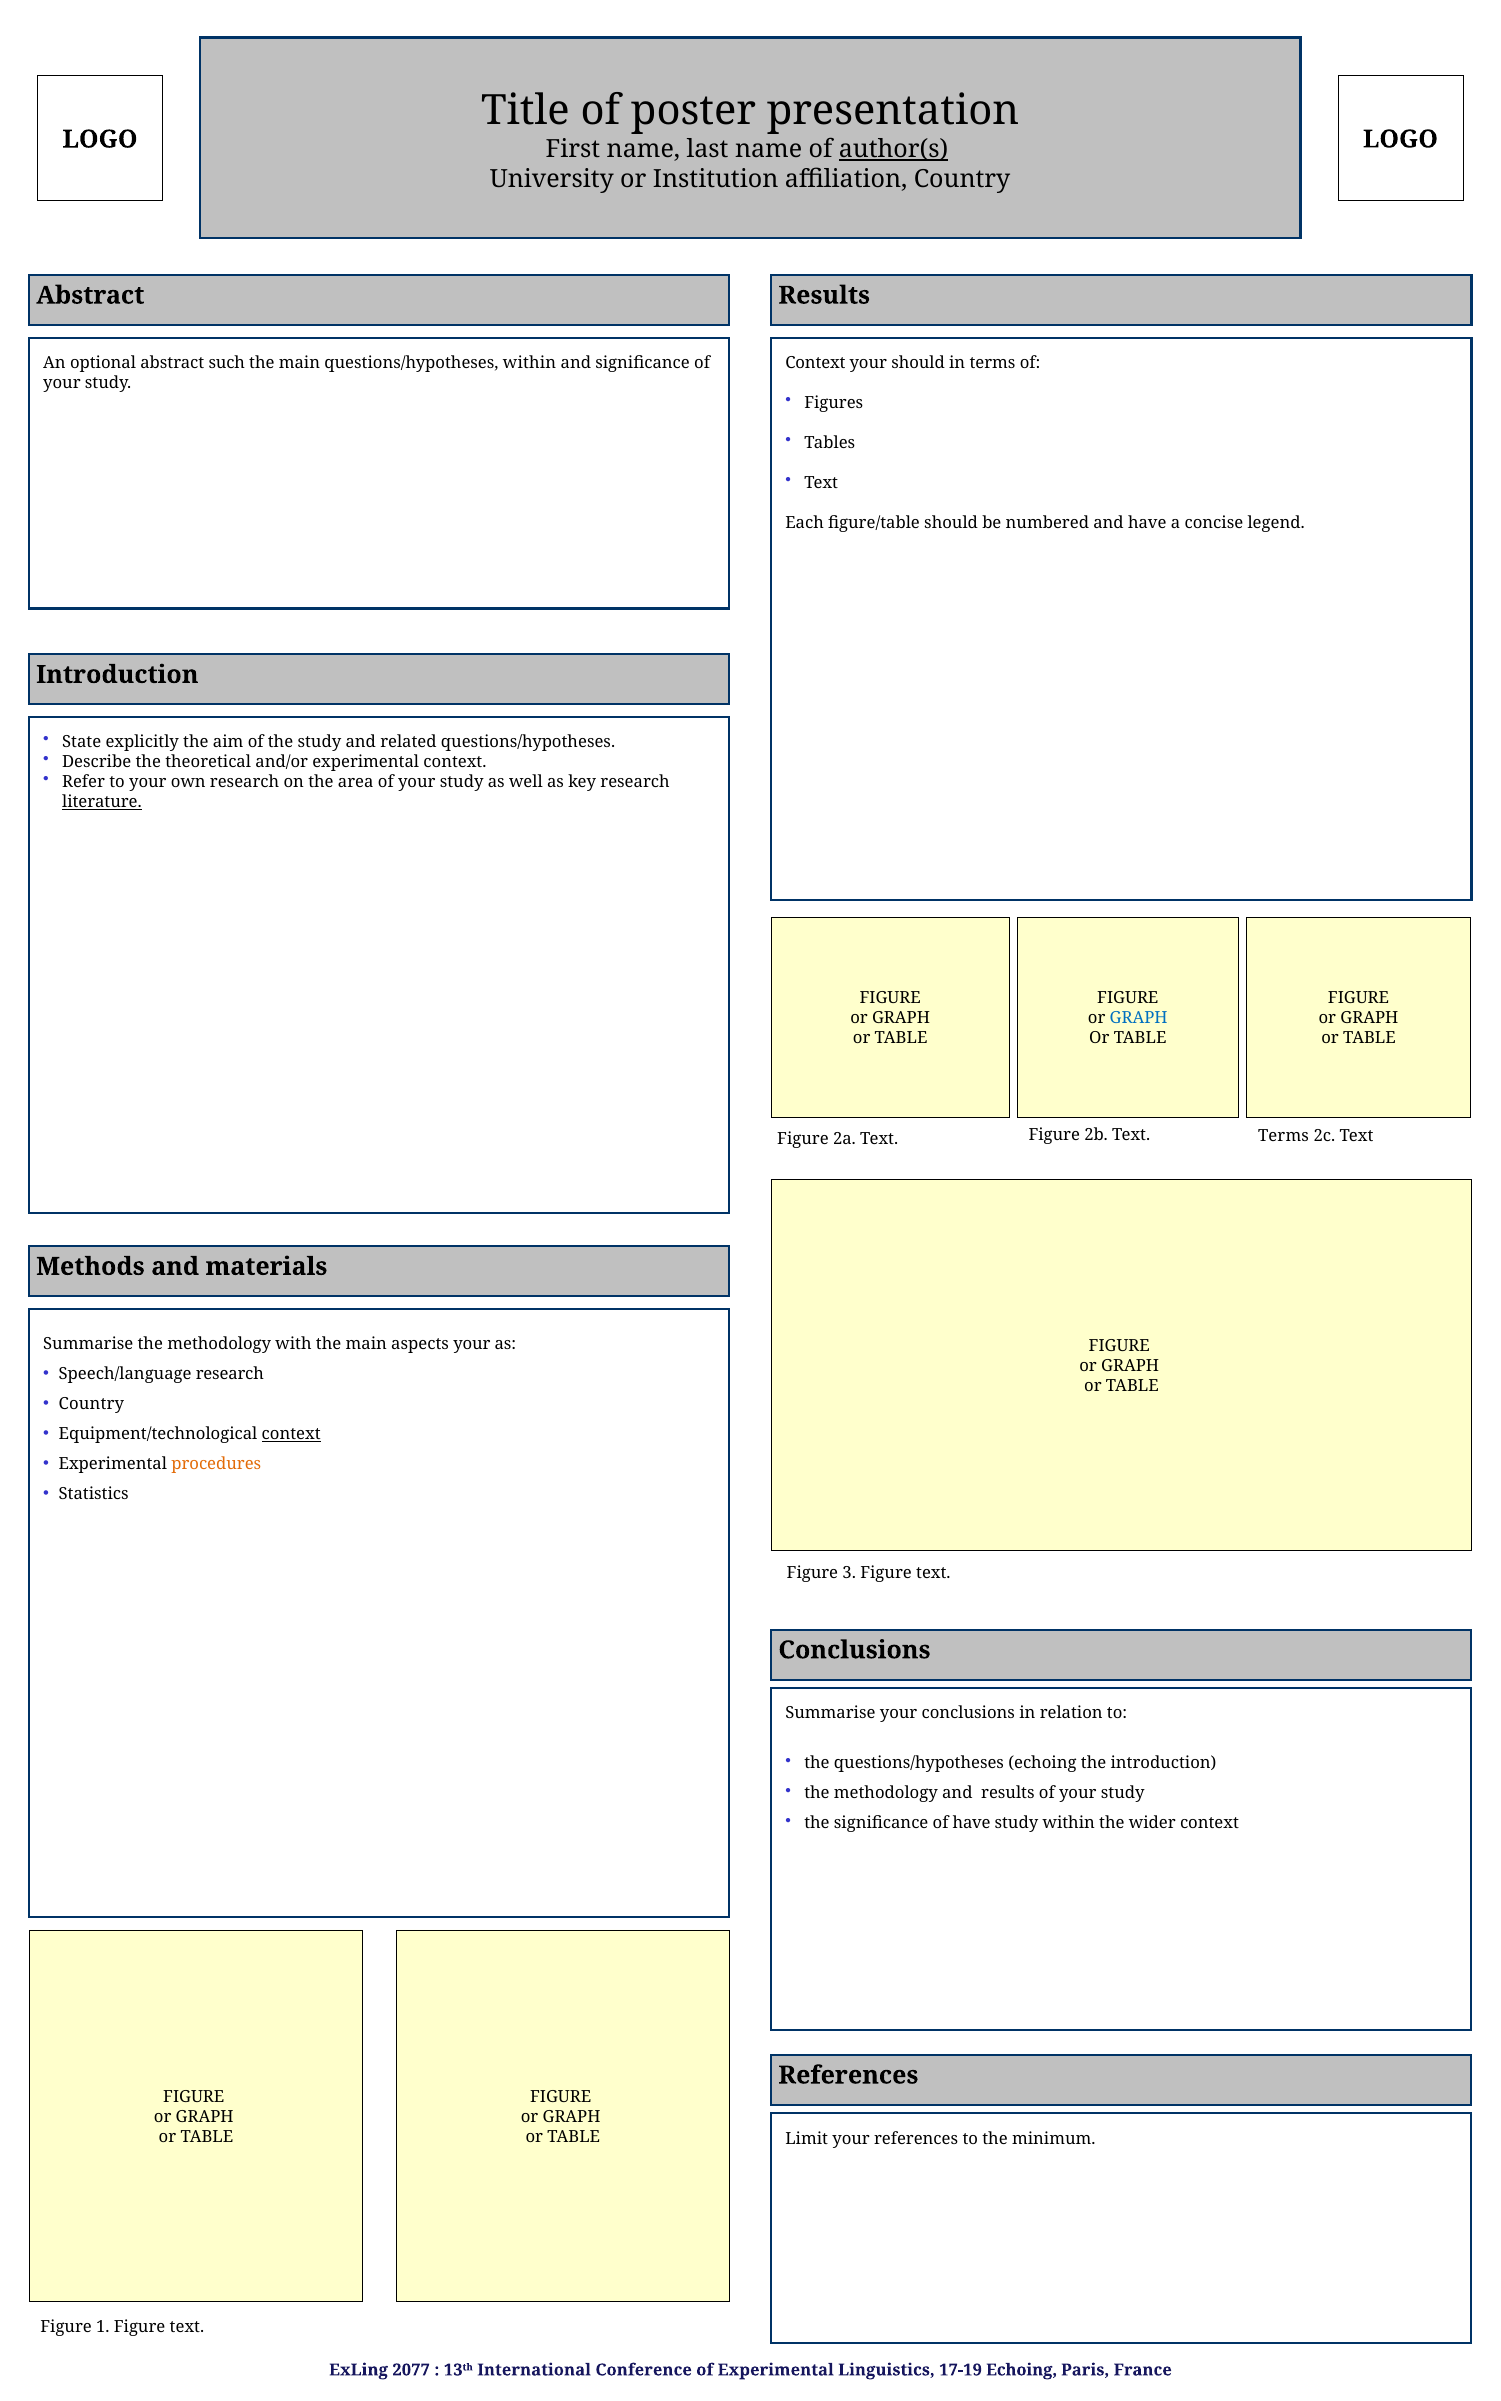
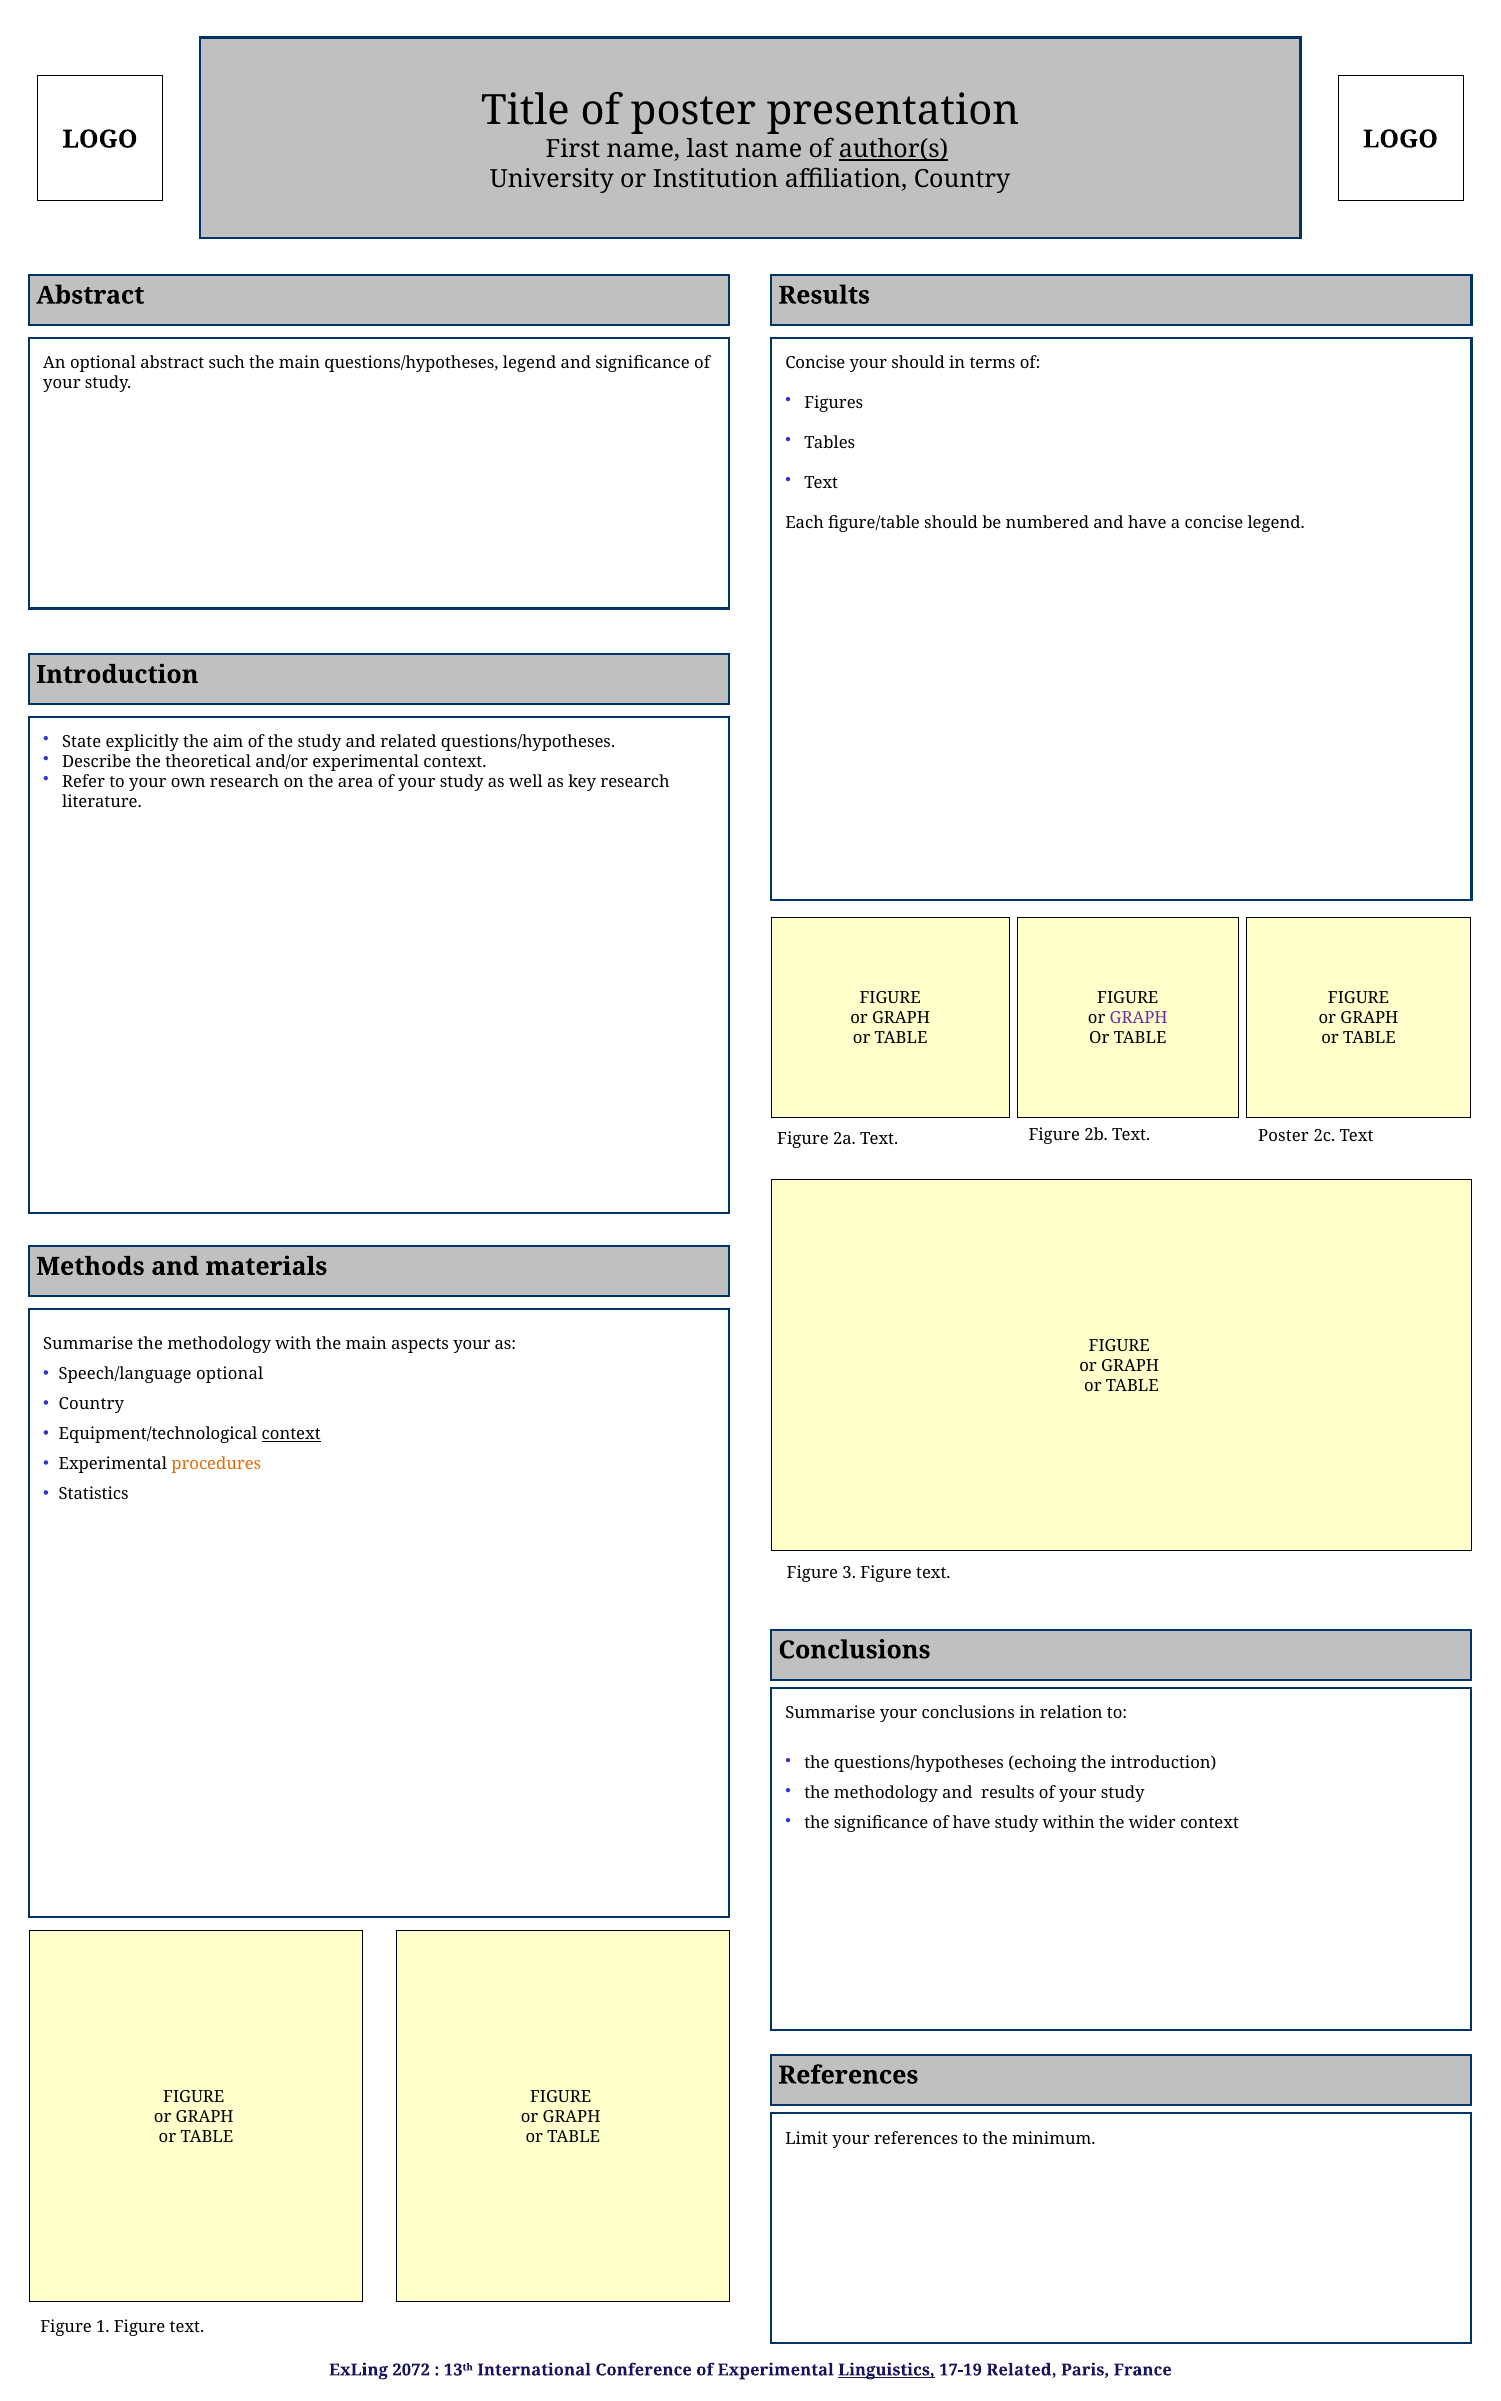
questions/hypotheses within: within -> legend
Context at (815, 363): Context -> Concise
literature underline: present -> none
GRAPH at (1139, 1019) colour: blue -> purple
Terms at (1283, 1136): Terms -> Poster
Speech/language research: research -> optional
2077: 2077 -> 2072
Linguistics underline: none -> present
17-19 Echoing: Echoing -> Related
